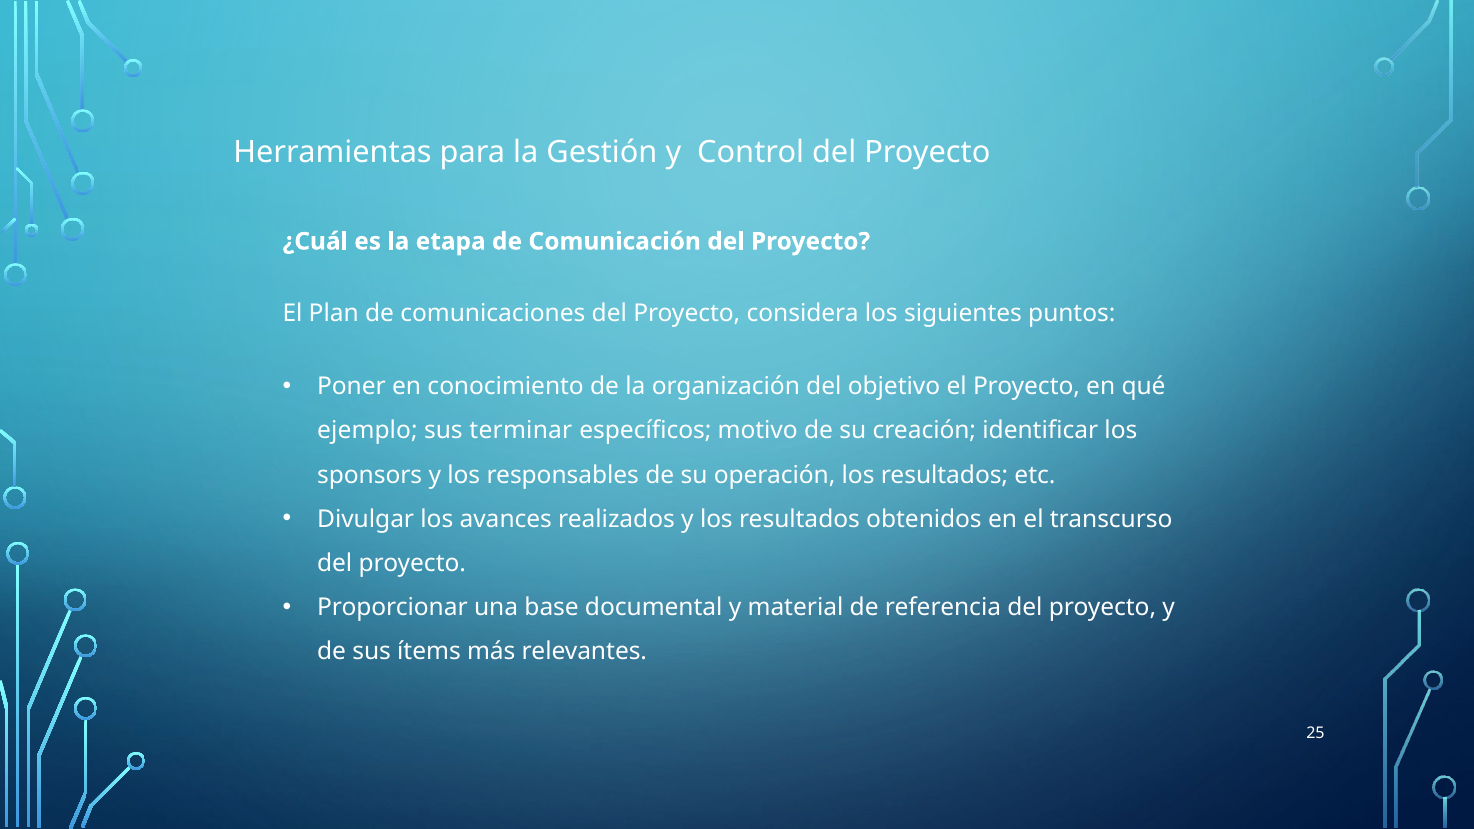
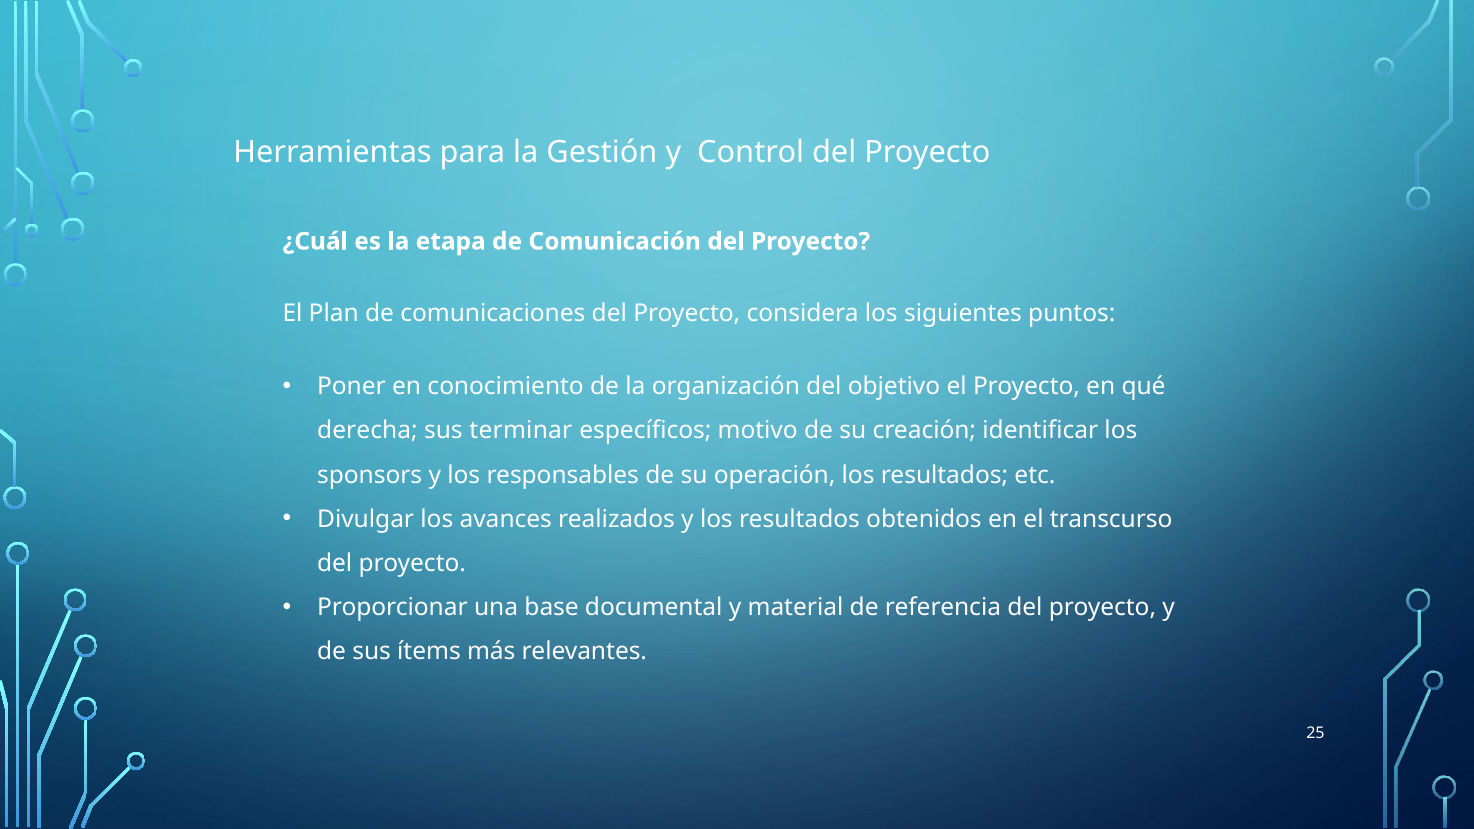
ejemplo: ejemplo -> derecha
